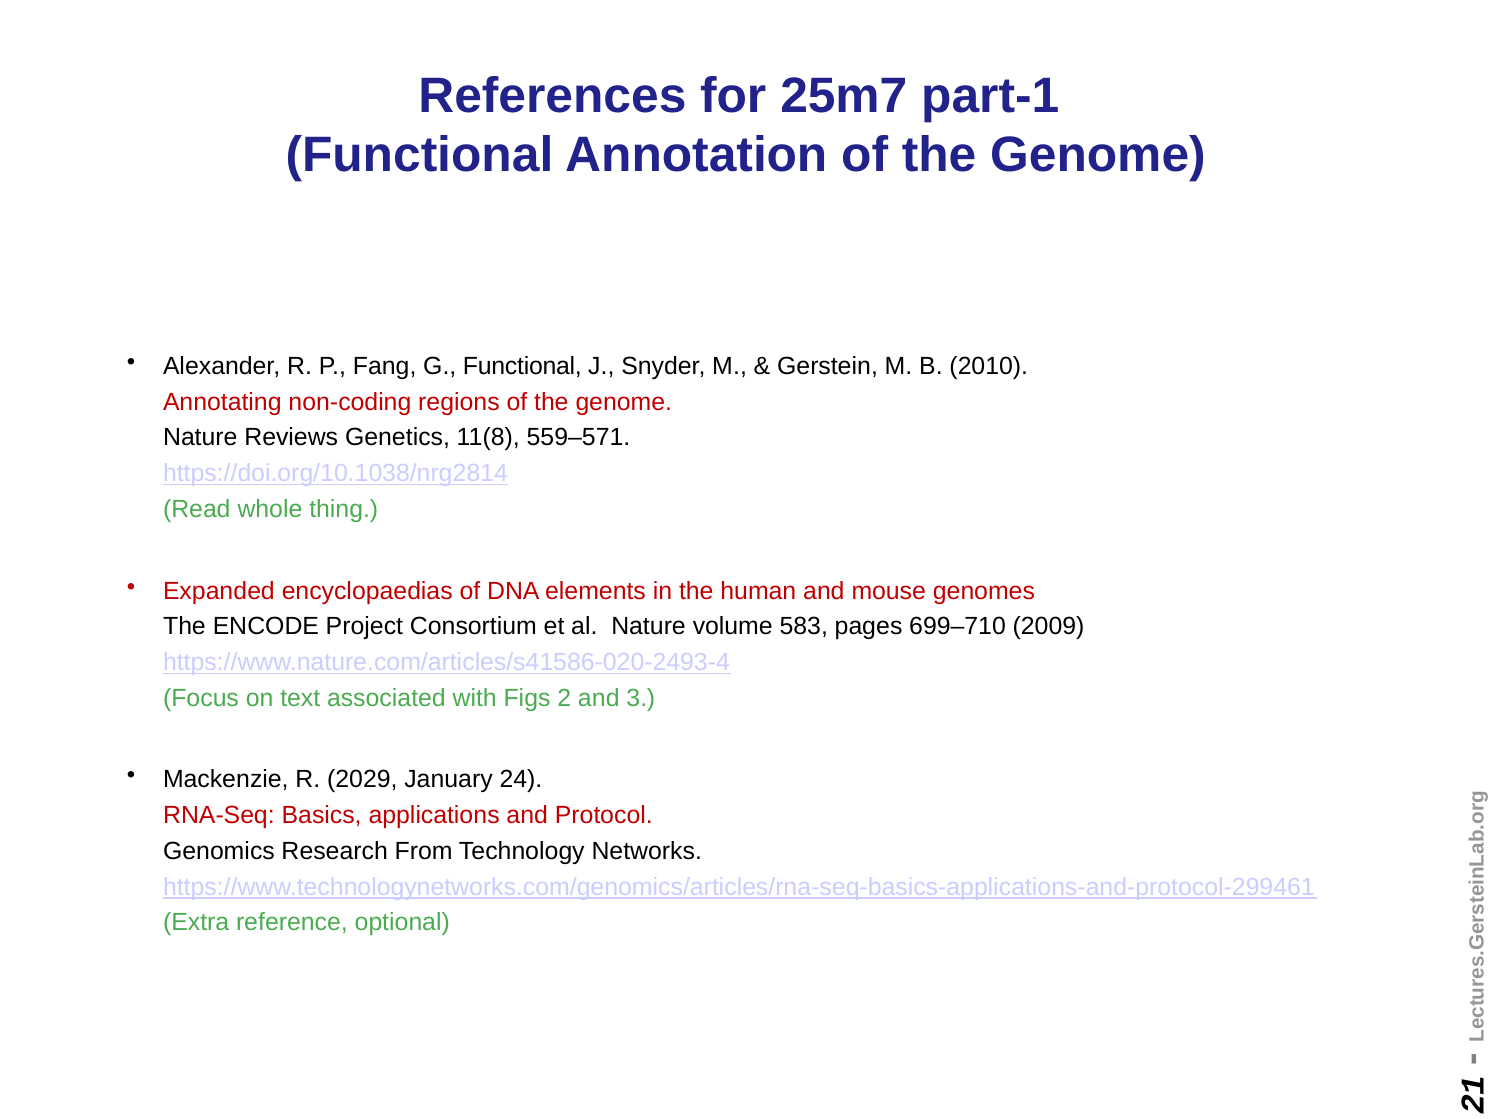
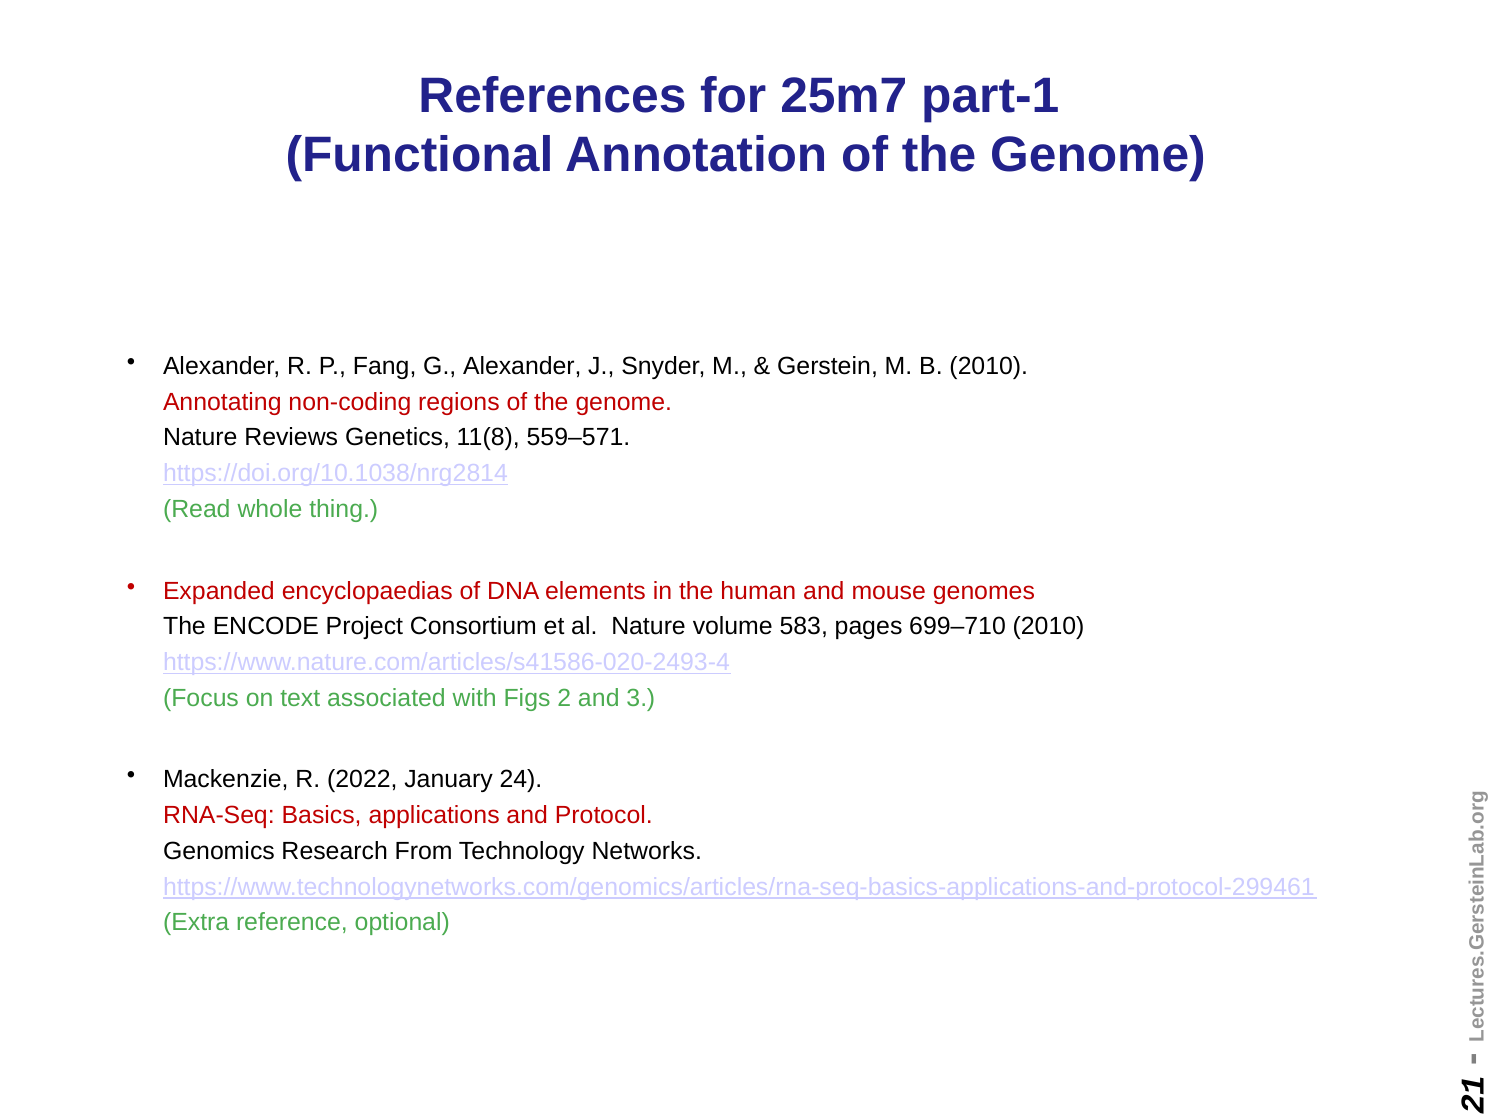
G Functional: Functional -> Alexander
699–710 2009: 2009 -> 2010
2029: 2029 -> 2022
